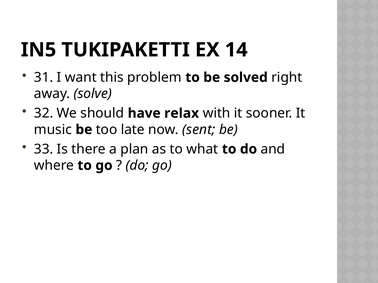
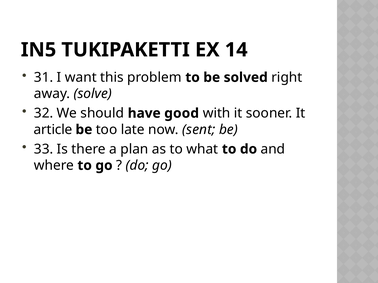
relax: relax -> good
music: music -> article
